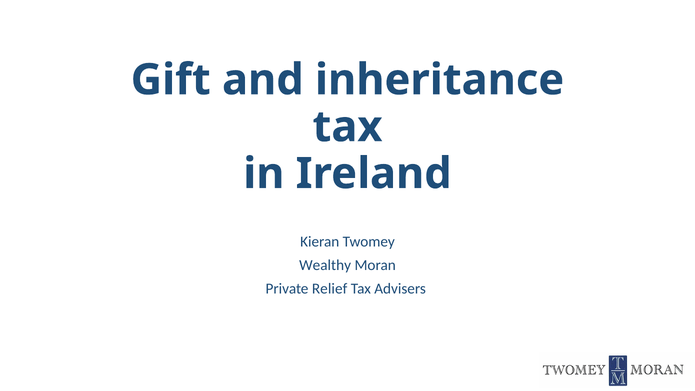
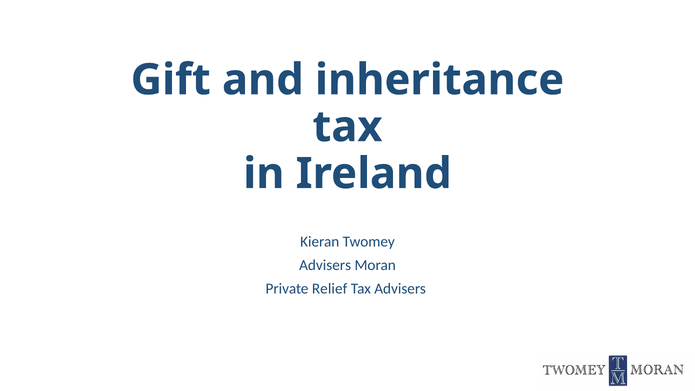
Wealthy at (325, 265): Wealthy -> Advisers
